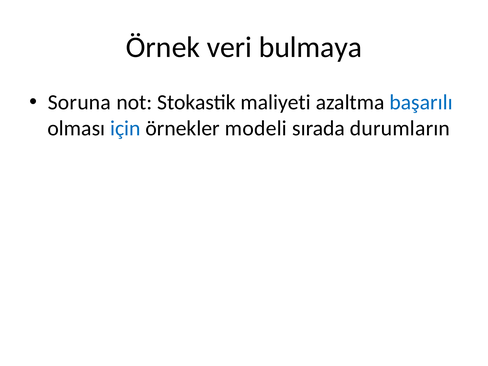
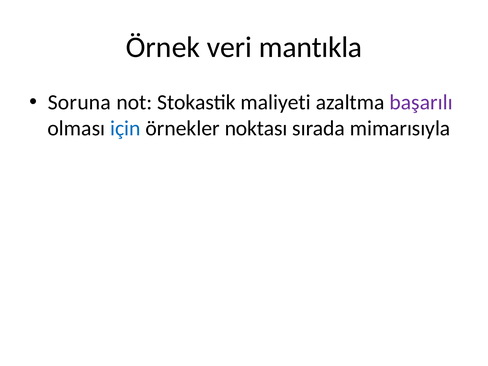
bulmaya: bulmaya -> mantıkla
başarılı colour: blue -> purple
modeli: modeli -> noktası
durumların: durumların -> mimarısıyla
